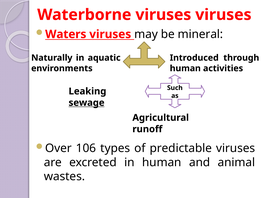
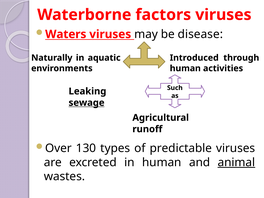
Waterborne viruses: viruses -> factors
mineral: mineral -> disease
106: 106 -> 130
animal underline: none -> present
